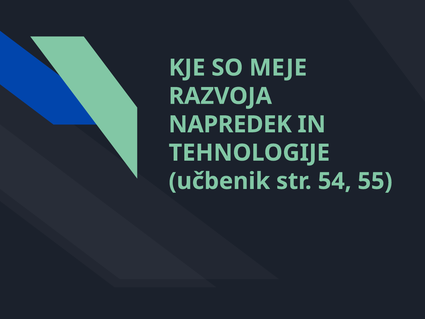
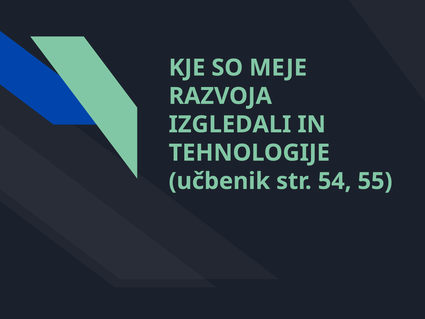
NAPREDEK: NAPREDEK -> IZGLEDALI
